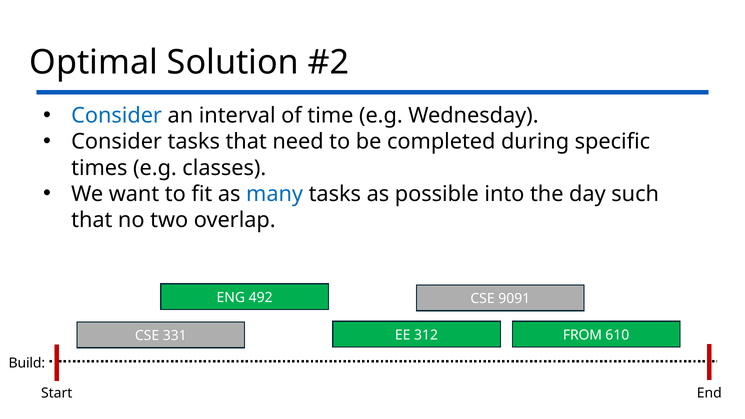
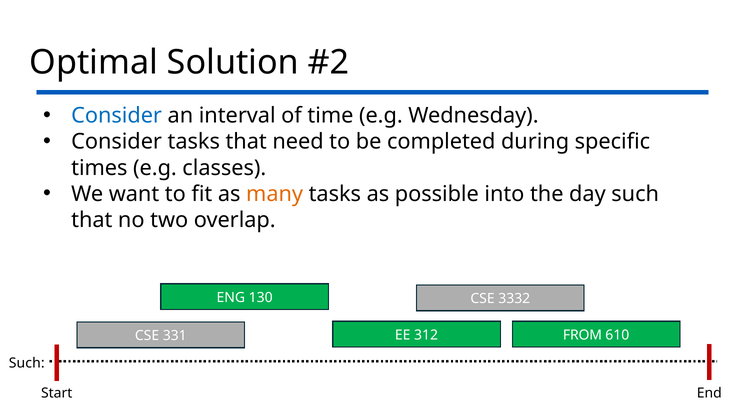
many colour: blue -> orange
492: 492 -> 130
9091: 9091 -> 3332
Build at (27, 363): Build -> Such
